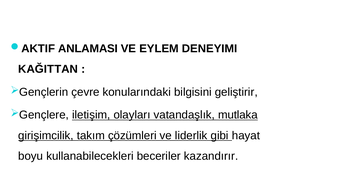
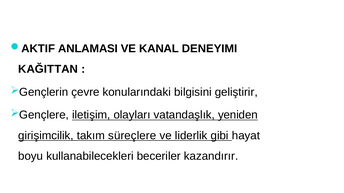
EYLEM: EYLEM -> KANAL
mutlaka: mutlaka -> yeniden
çözümleri: çözümleri -> süreçlere
